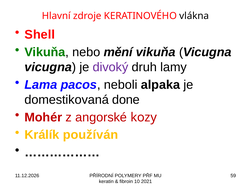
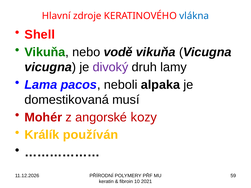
vlákna colour: black -> blue
mění: mění -> vodě
done: done -> musí
